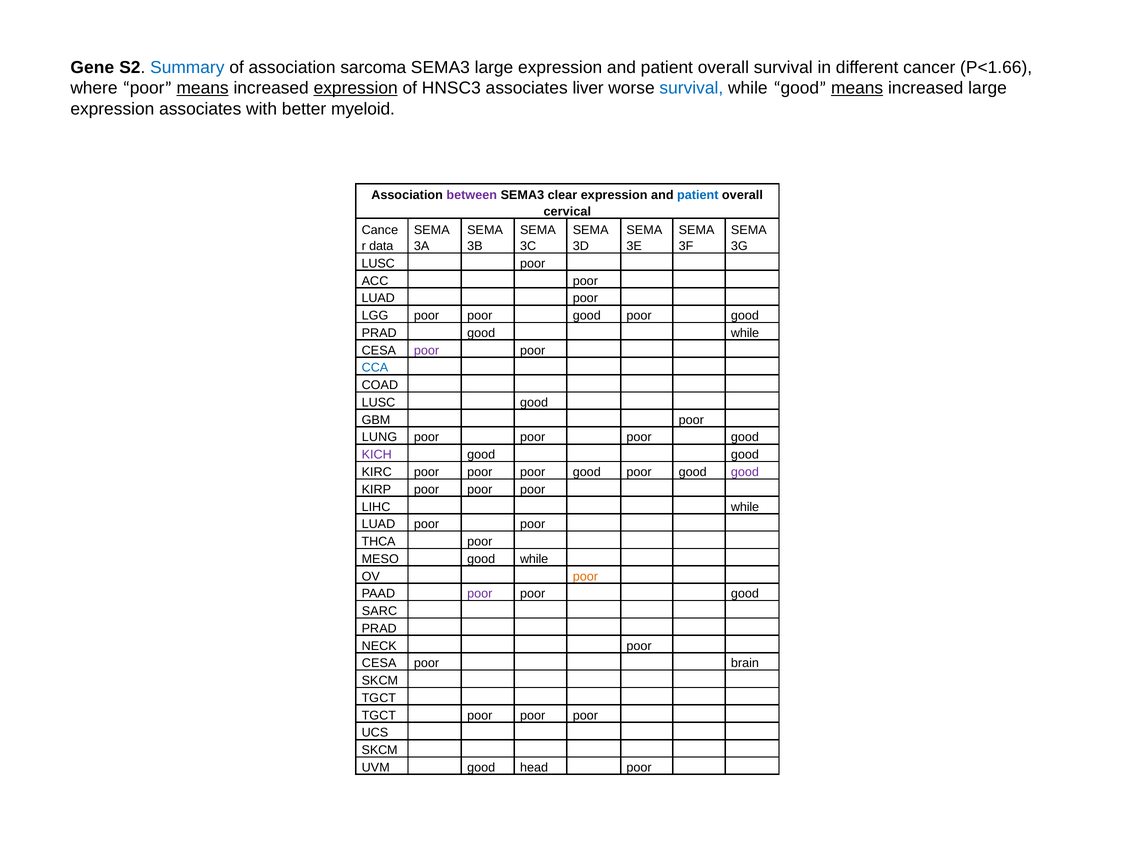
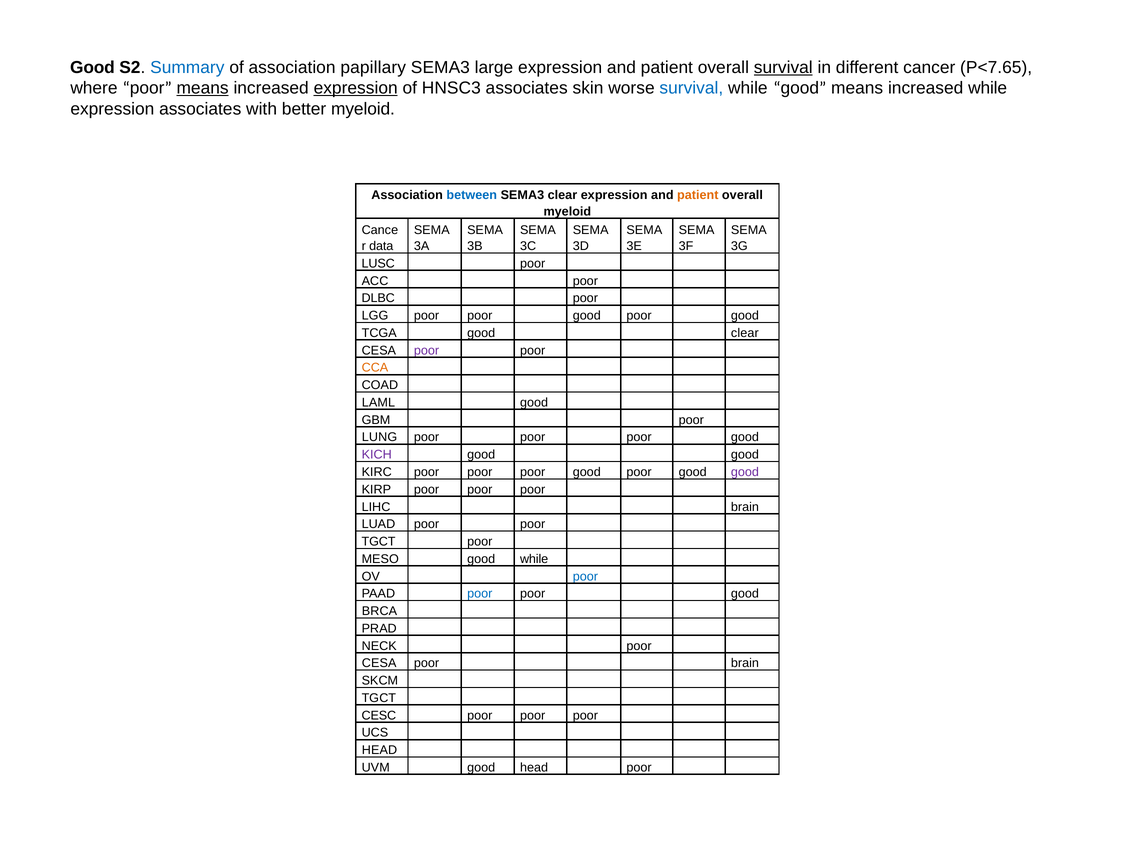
Gene at (92, 67): Gene -> Good
sarcoma: sarcoma -> papillary
survival at (783, 67) underline: none -> present
P<1.66: P<1.66 -> P<7.65
liver: liver -> skin
means at (857, 88) underline: present -> none
increased large: large -> while
between colour: purple -> blue
patient at (698, 195) colour: blue -> orange
cervical at (567, 212): cervical -> myeloid
LUAD at (378, 298): LUAD -> DLBC
PRAD at (379, 333): PRAD -> TCGA
while at (745, 333): while -> clear
CCA colour: blue -> orange
LUSC at (378, 403): LUSC -> LAML
LIHC while: while -> brain
THCA at (379, 542): THCA -> TGCT
poor at (585, 577) colour: orange -> blue
poor at (480, 594) colour: purple -> blue
SARC: SARC -> BRCA
TGCT at (379, 716): TGCT -> CESC
SKCM at (380, 750): SKCM -> HEAD
